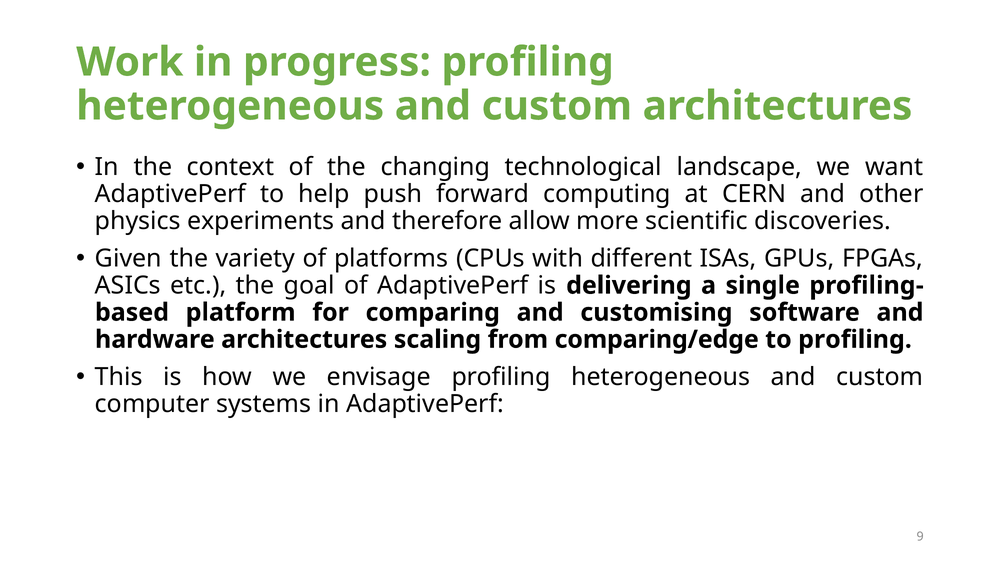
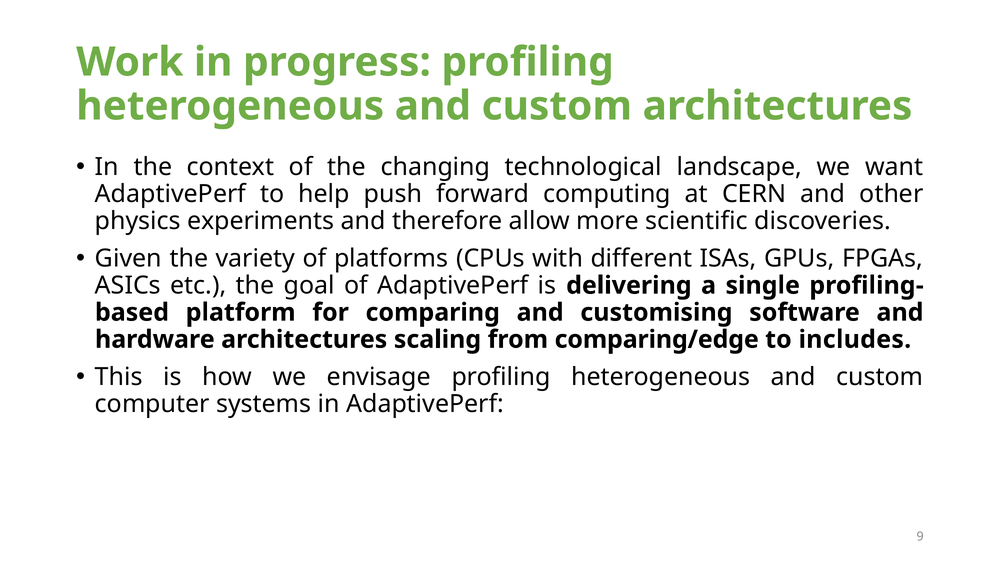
to profiling: profiling -> includes
